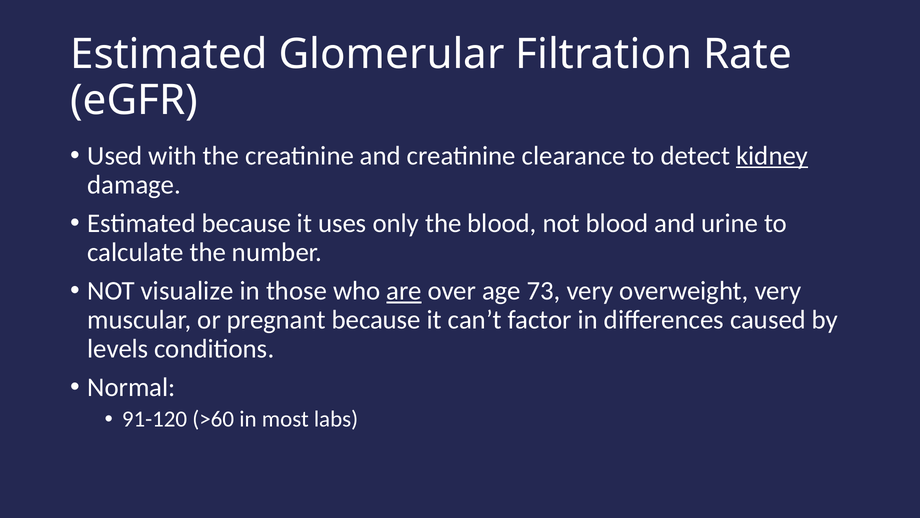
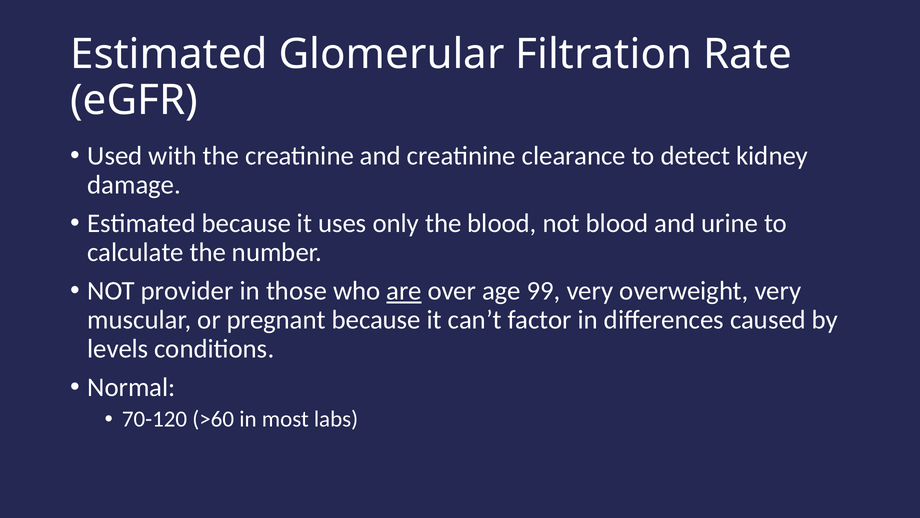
kidney underline: present -> none
visualize: visualize -> provider
73: 73 -> 99
91-120: 91-120 -> 70-120
